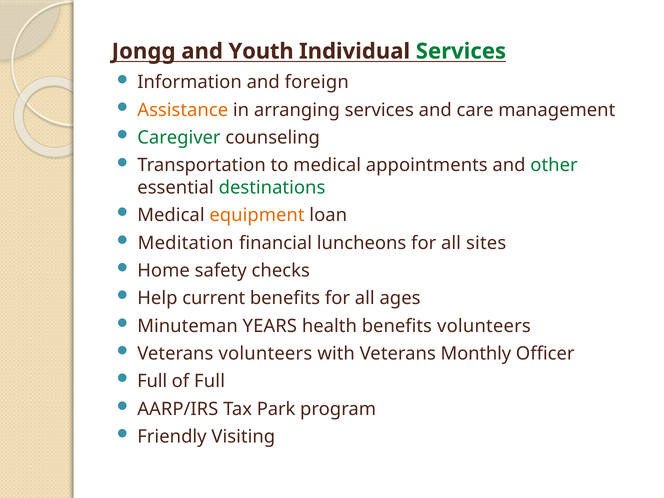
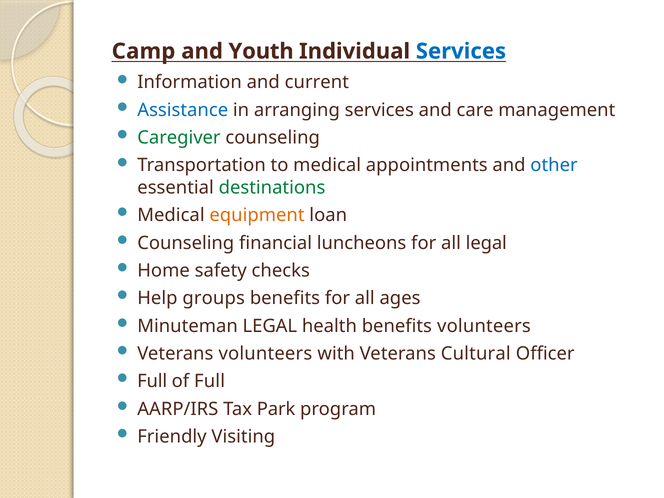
Jongg: Jongg -> Camp
Services at (461, 51) colour: green -> blue
foreign: foreign -> current
Assistance colour: orange -> blue
other colour: green -> blue
Meditation at (186, 243): Meditation -> Counseling
all sites: sites -> legal
current: current -> groups
Minuteman YEARS: YEARS -> LEGAL
Monthly: Monthly -> Cultural
